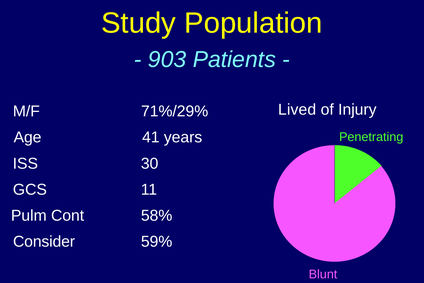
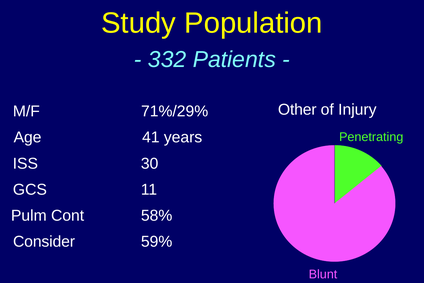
903: 903 -> 332
Lived: Lived -> Other
